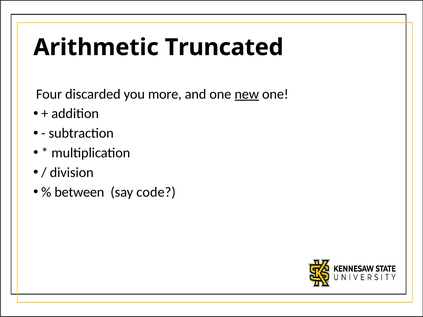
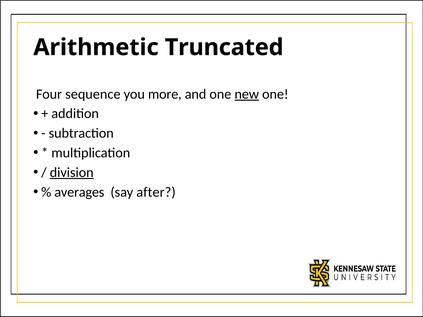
discarded: discarded -> sequence
division underline: none -> present
between: between -> averages
code: code -> after
